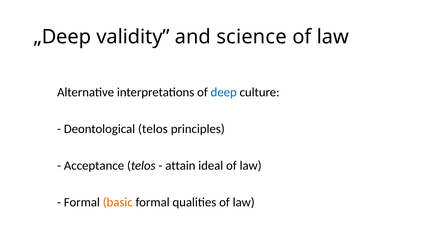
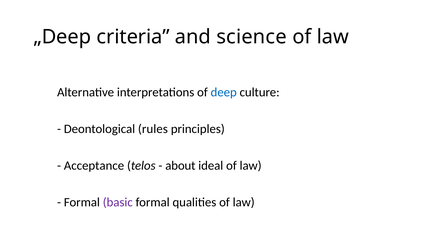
validity: validity -> criteria
Deontological telos: telos -> rules
attain: attain -> about
basic colour: orange -> purple
